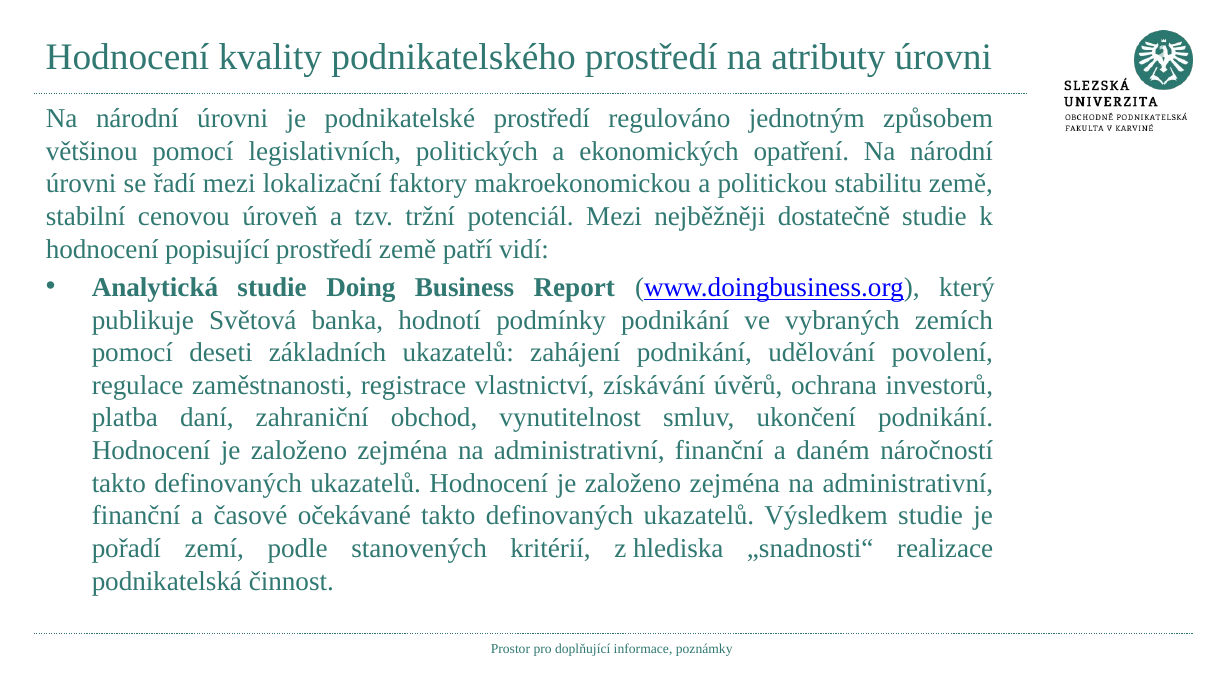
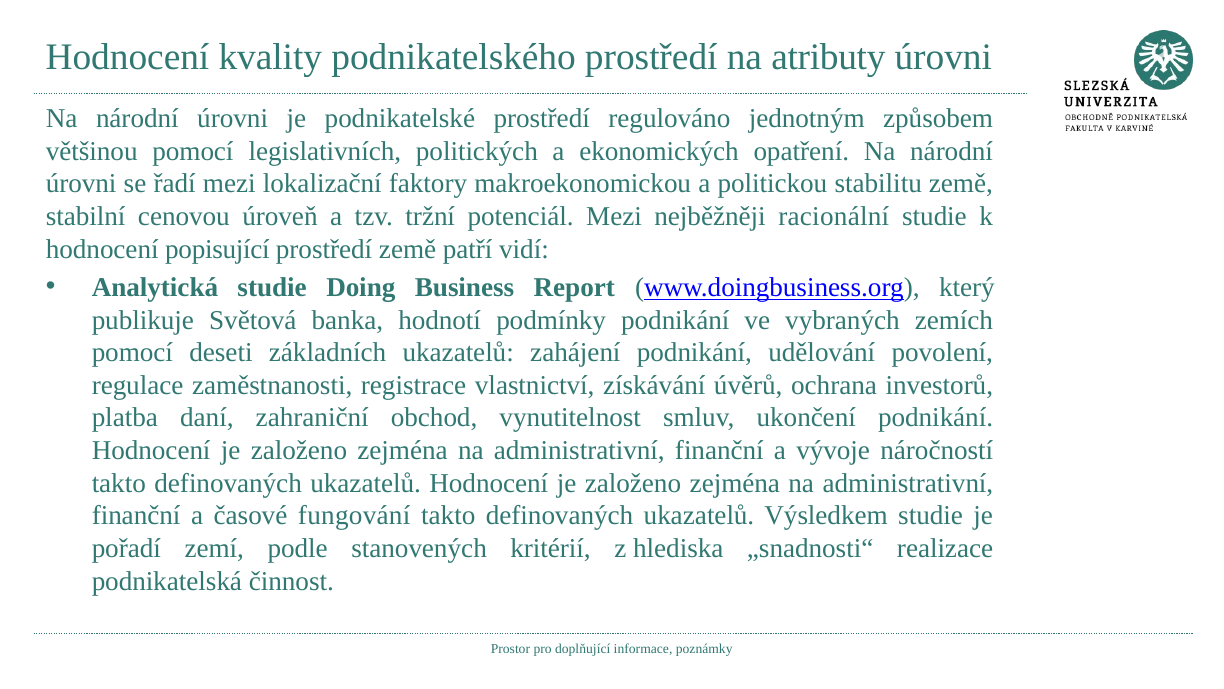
dostatečně: dostatečně -> racionální
daném: daném -> vývoje
očekávané: očekávané -> fungování
